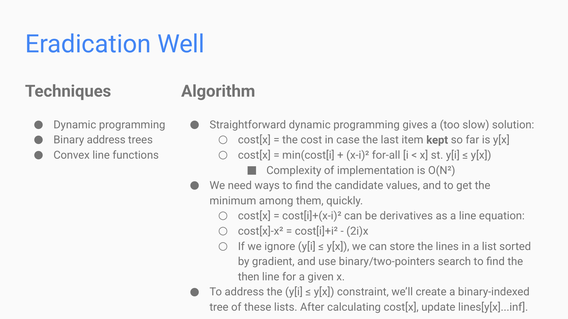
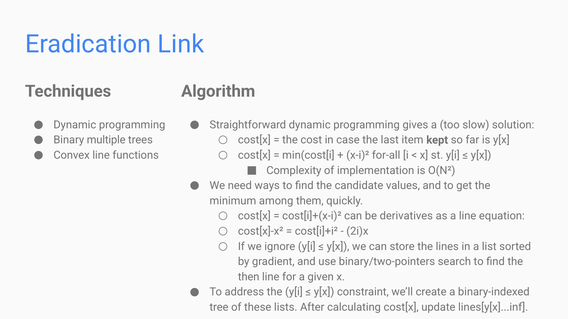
Well: Well -> Link
Binary address: address -> multiple
